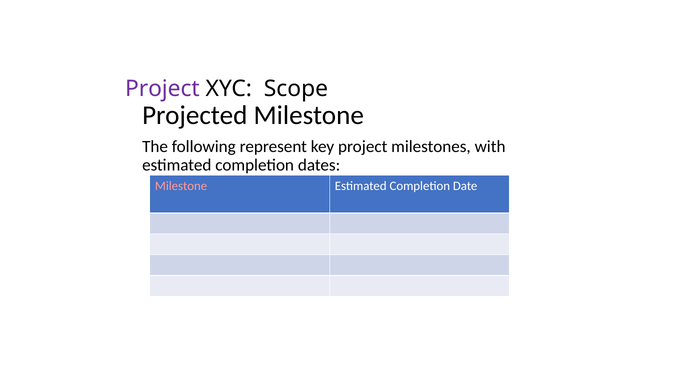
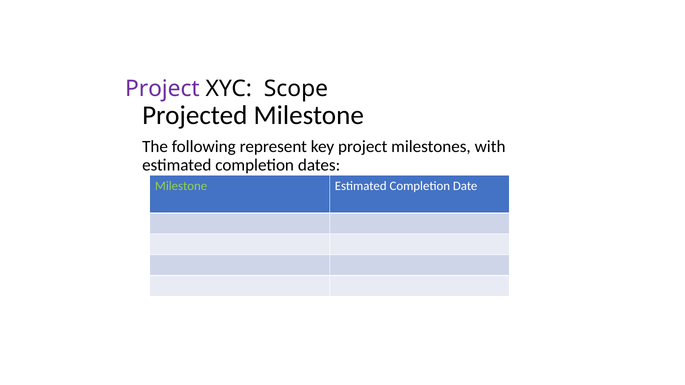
Milestone at (181, 186) colour: pink -> light green
